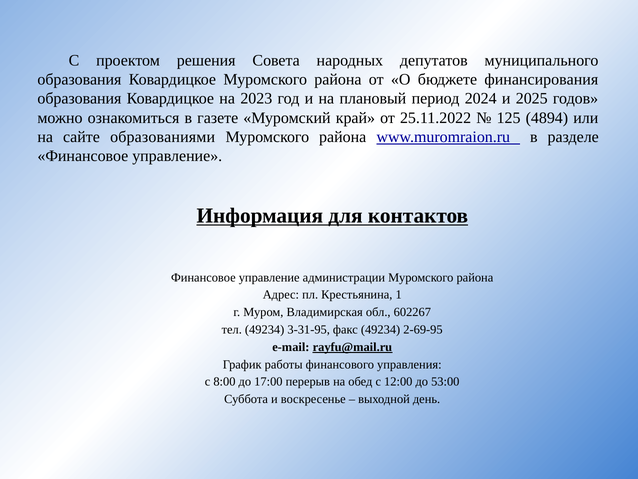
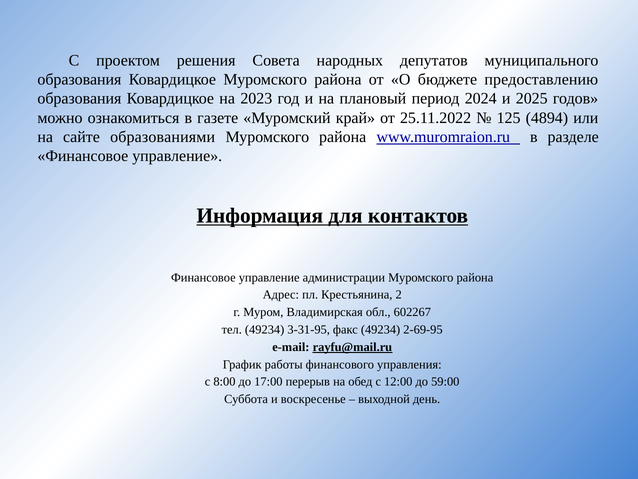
финансирования: финансирования -> предоставлению
1: 1 -> 2
53:00: 53:00 -> 59:00
